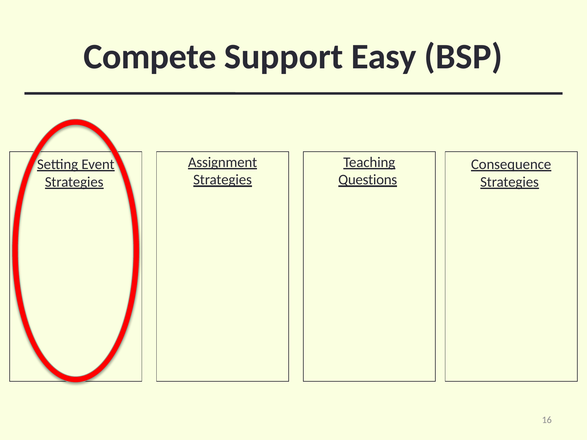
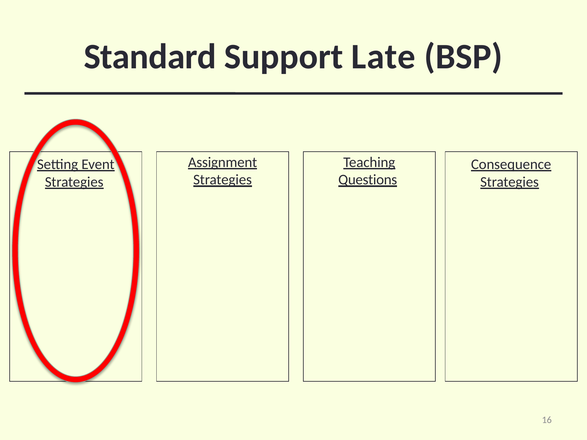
Compete: Compete -> Standard
Easy: Easy -> Late
